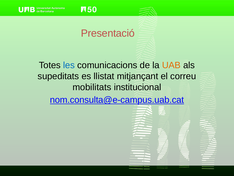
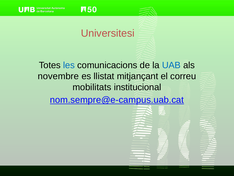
Presentació: Presentació -> Universitesi
UAB colour: orange -> blue
supeditats: supeditats -> novembre
nom.consulta@e-campus.uab.cat: nom.consulta@e-campus.uab.cat -> nom.sempre@e-campus.uab.cat
